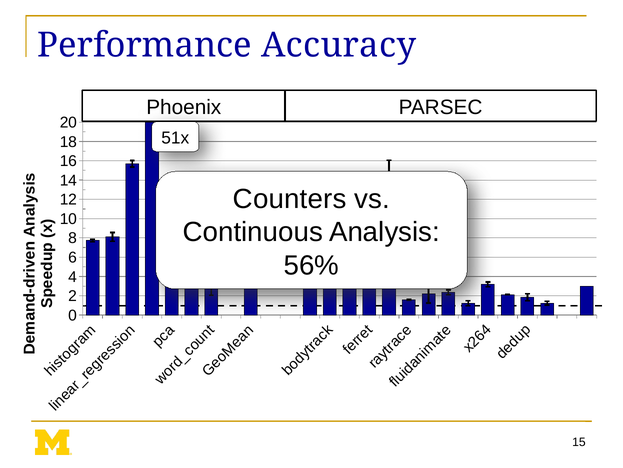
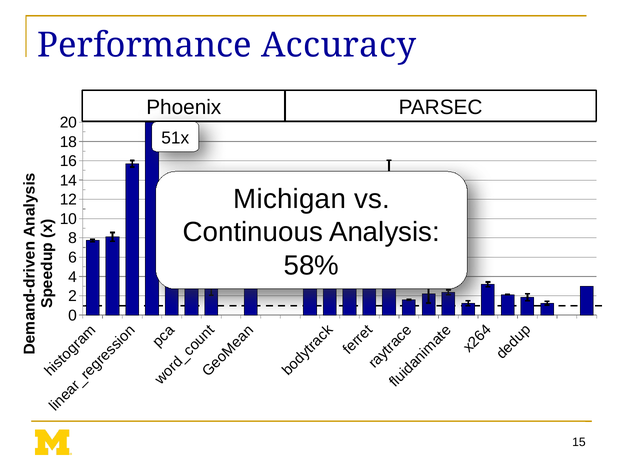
Counters: Counters -> Michigan
56%: 56% -> 58%
